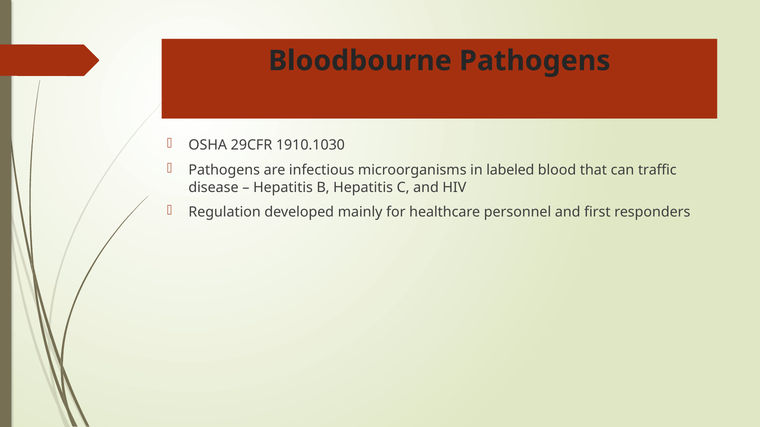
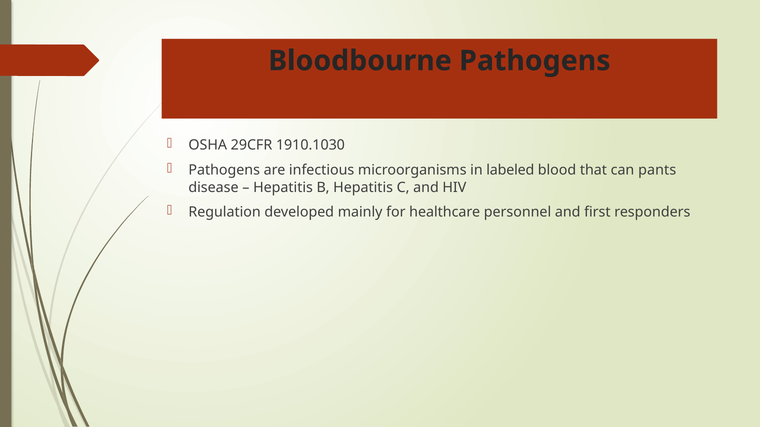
traffic: traffic -> pants
